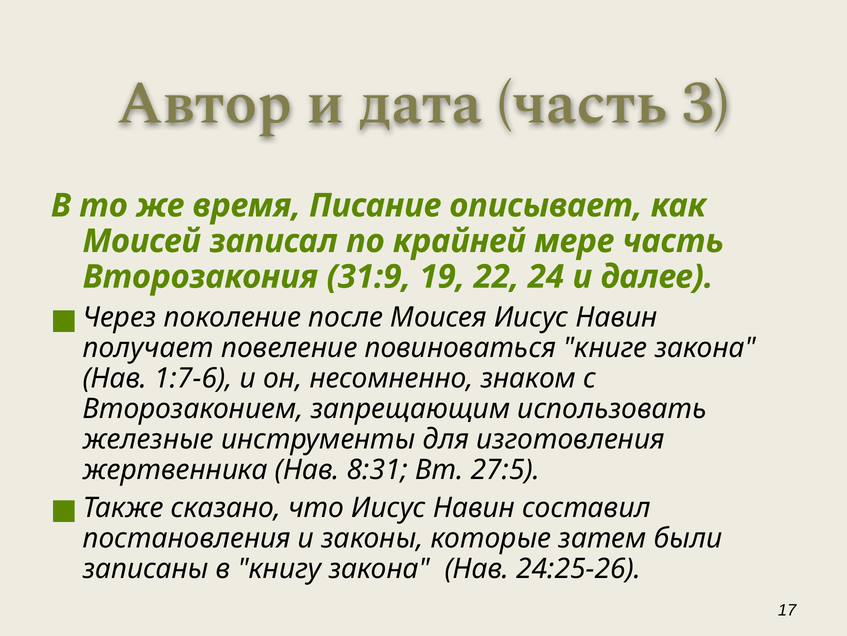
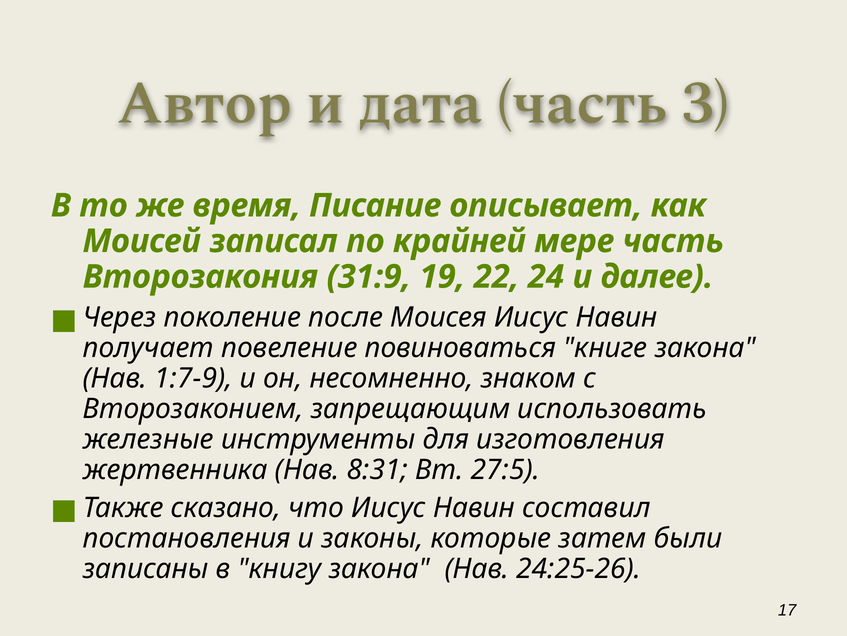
1:7-6: 1:7-6 -> 1:7-9
